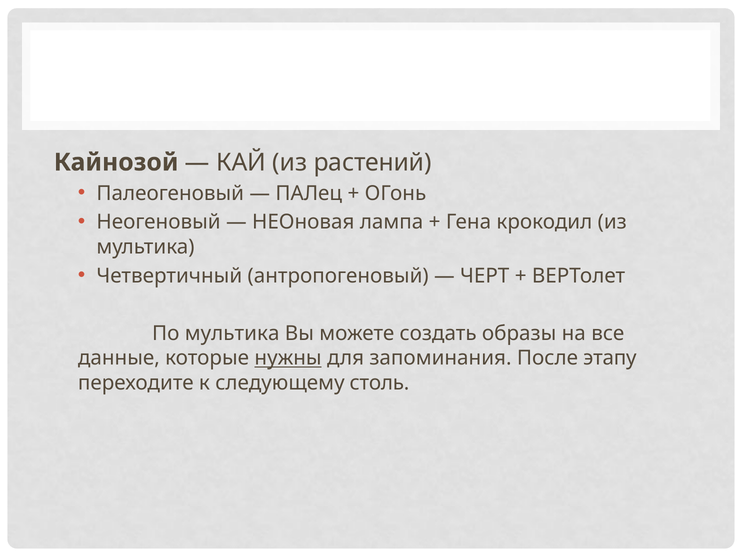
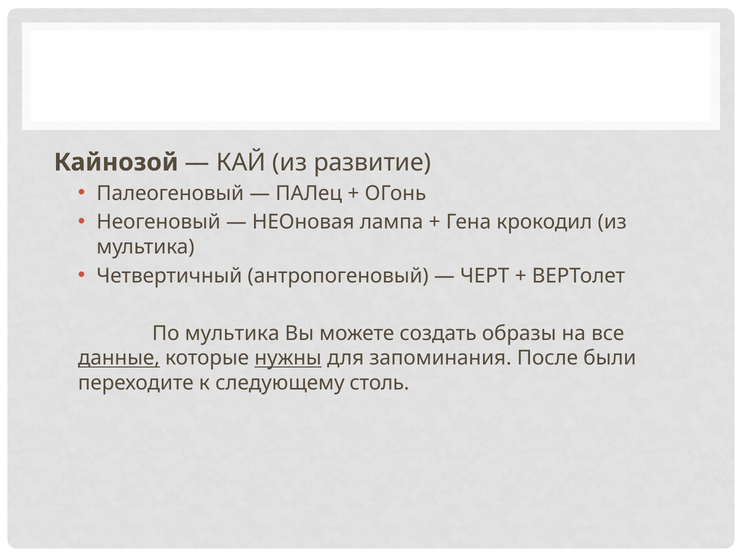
растений: растений -> развитие
данные underline: none -> present
этапу: этапу -> были
